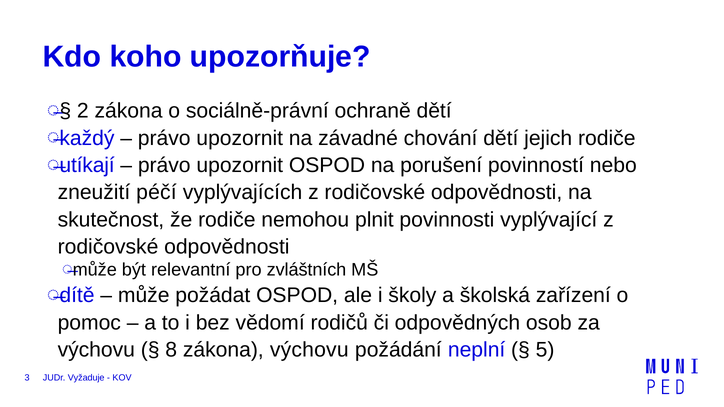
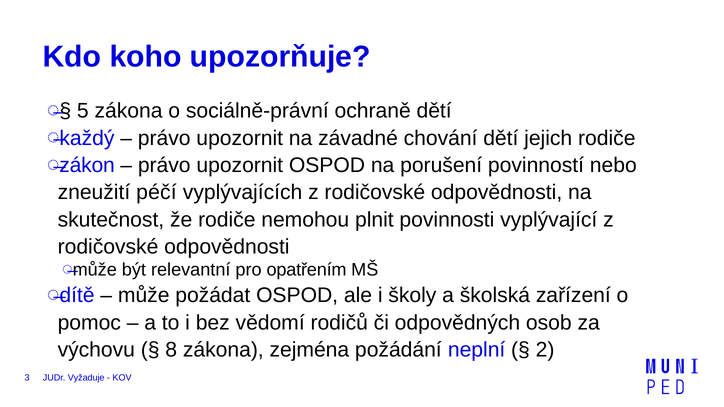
2: 2 -> 5
utíkají: utíkají -> zákon
zvláštních: zvláštních -> opatřením
zákona výchovu: výchovu -> zejména
5: 5 -> 2
